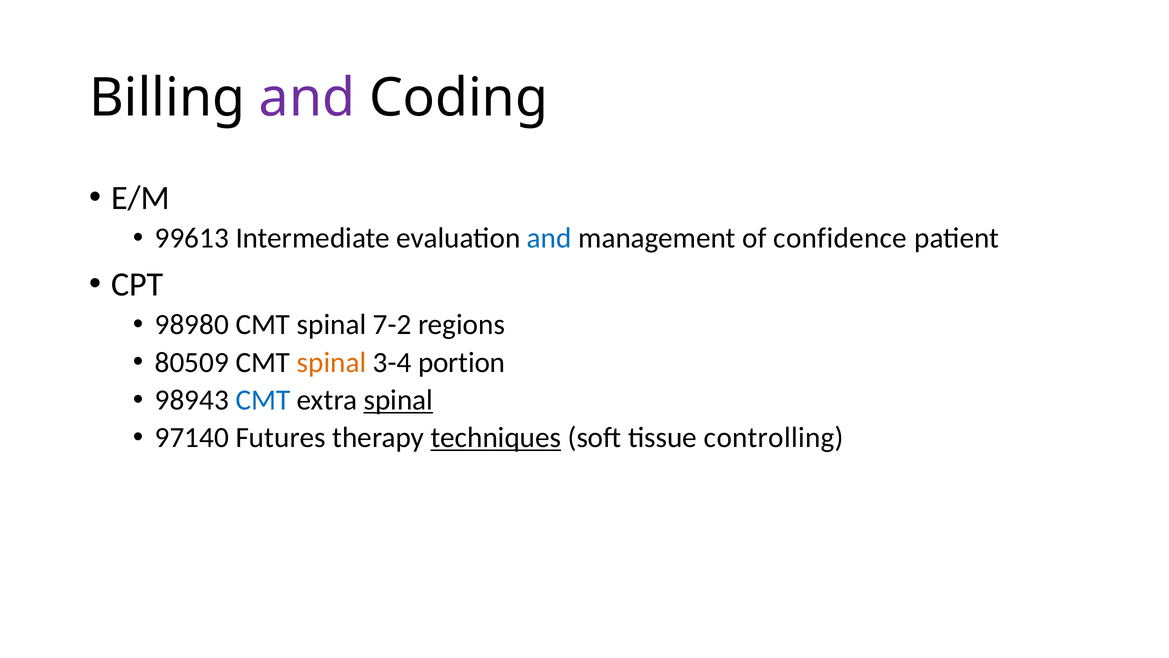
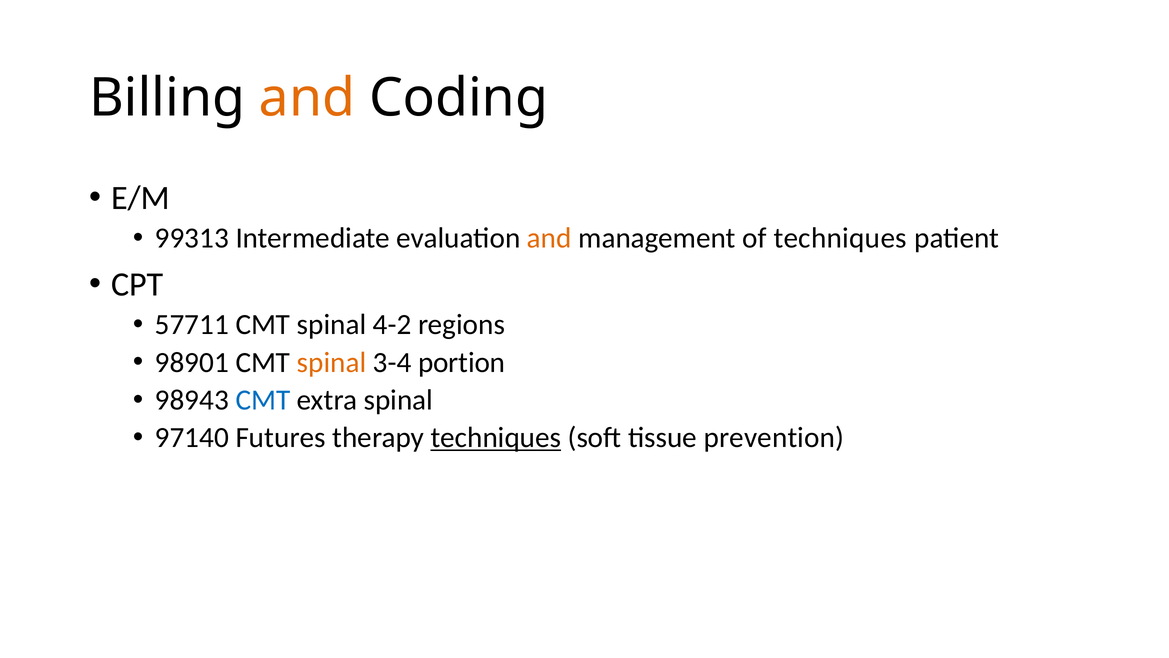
and at (307, 98) colour: purple -> orange
99613: 99613 -> 99313
and at (549, 238) colour: blue -> orange
of confidence: confidence -> techniques
98980: 98980 -> 57711
7-2: 7-2 -> 4-2
80509: 80509 -> 98901
spinal at (398, 400) underline: present -> none
controlling: controlling -> prevention
